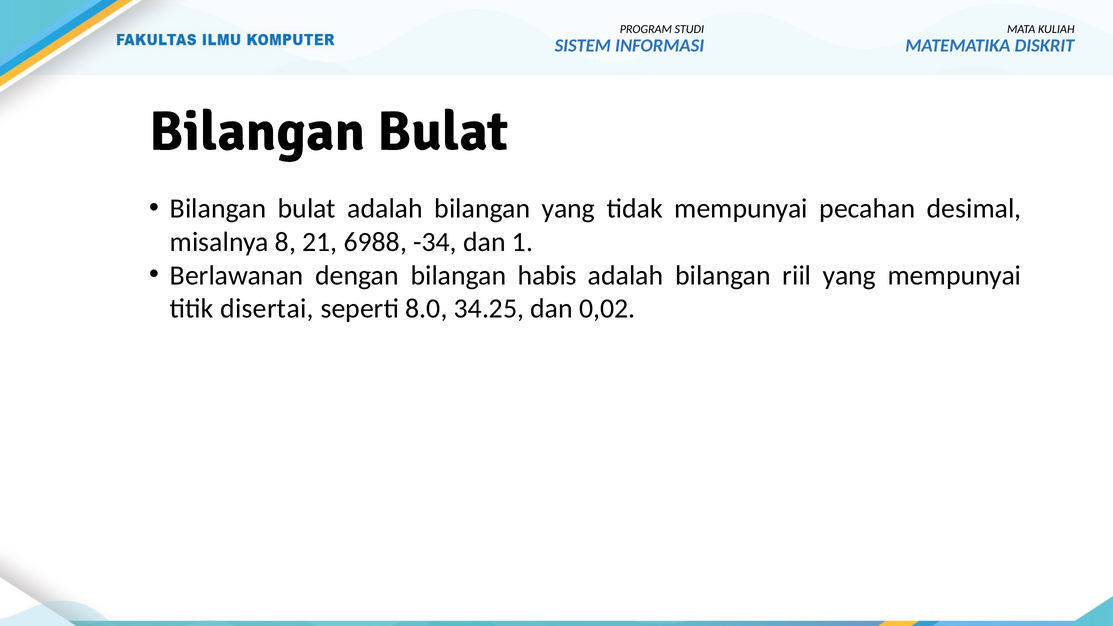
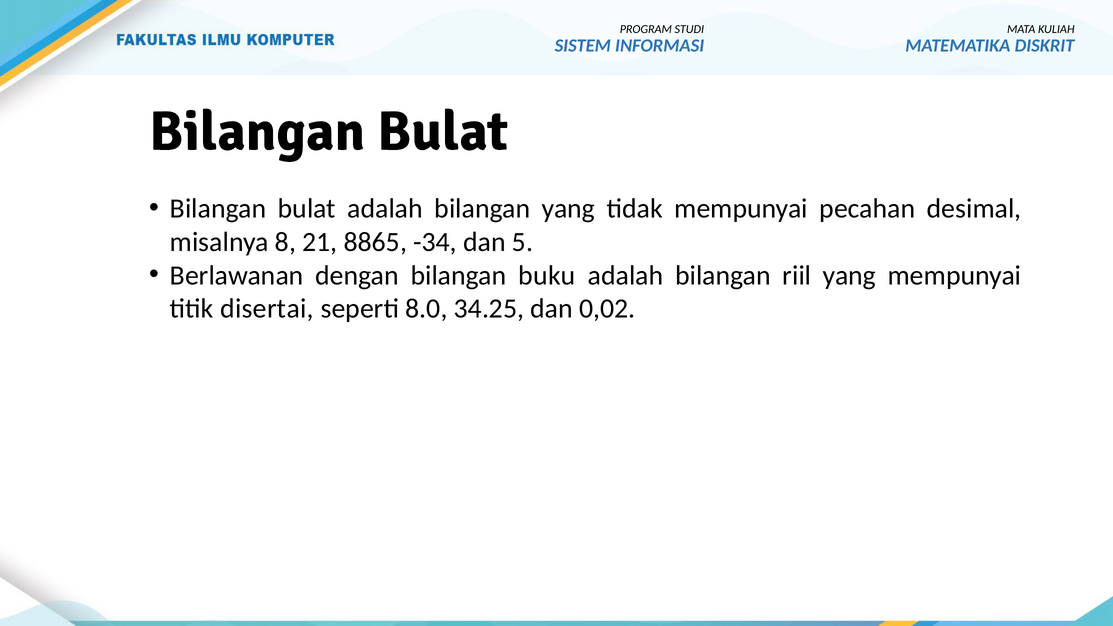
6988: 6988 -> 8865
1: 1 -> 5
habis: habis -> buku
